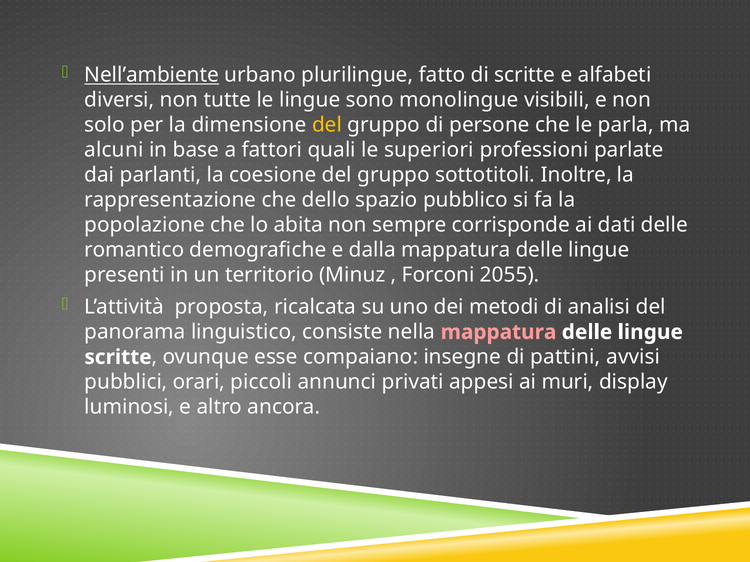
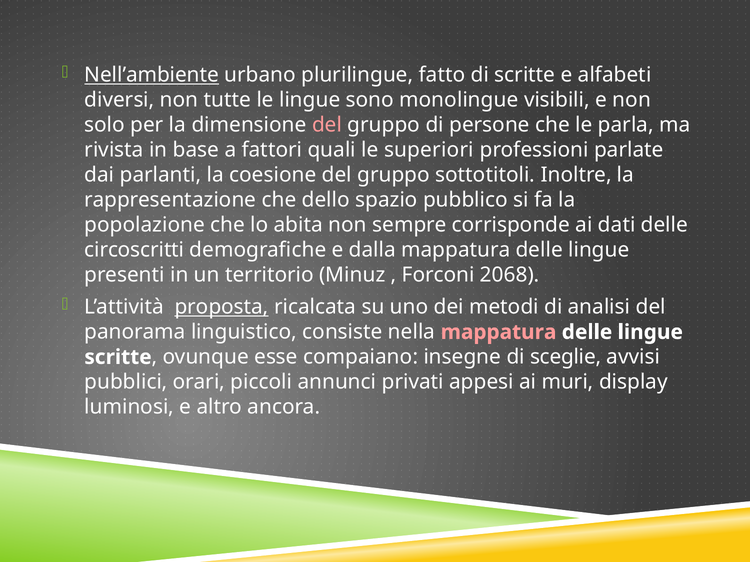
del at (327, 125) colour: yellow -> pink
alcuni: alcuni -> rivista
romantico: romantico -> circoscritti
2055: 2055 -> 2068
proposta underline: none -> present
pattini: pattini -> sceglie
